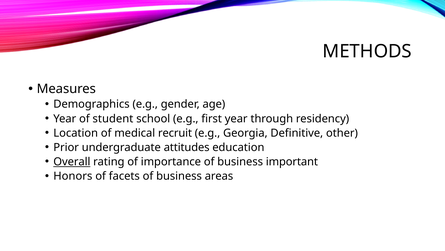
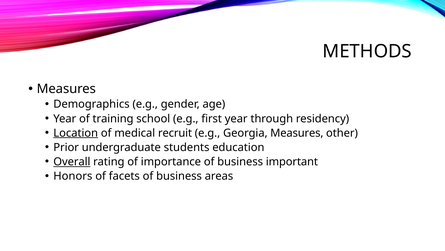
student: student -> training
Location underline: none -> present
Georgia Definitive: Definitive -> Measures
attitudes: attitudes -> students
